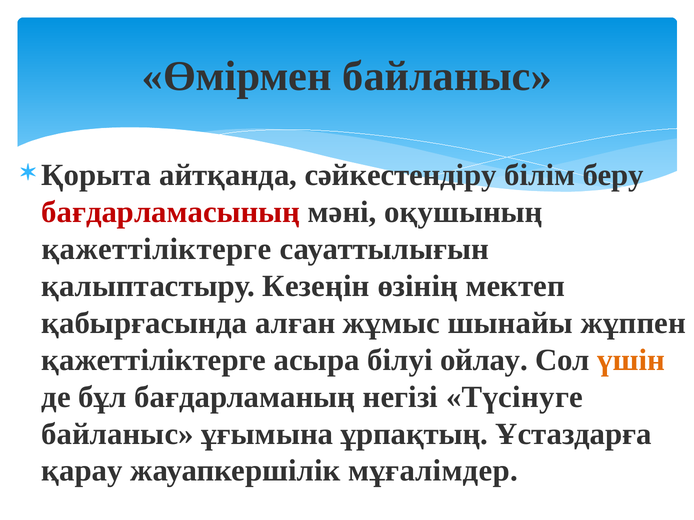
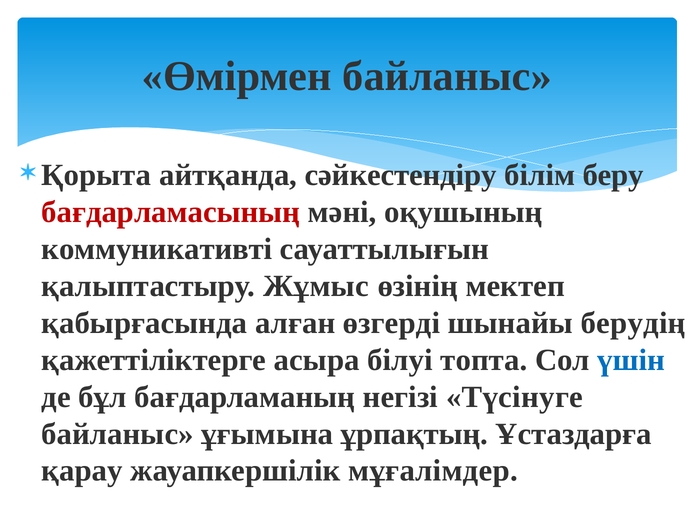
қажеттіліктерге at (157, 249): қажеттіліктерге -> коммуникативті
Кезеңін: Кезеңін -> Жұмыс
жұмыс: жұмыс -> өзгерді
жұппен: жұппен -> берудің
ойлау: ойлау -> топта
үшін colour: orange -> blue
